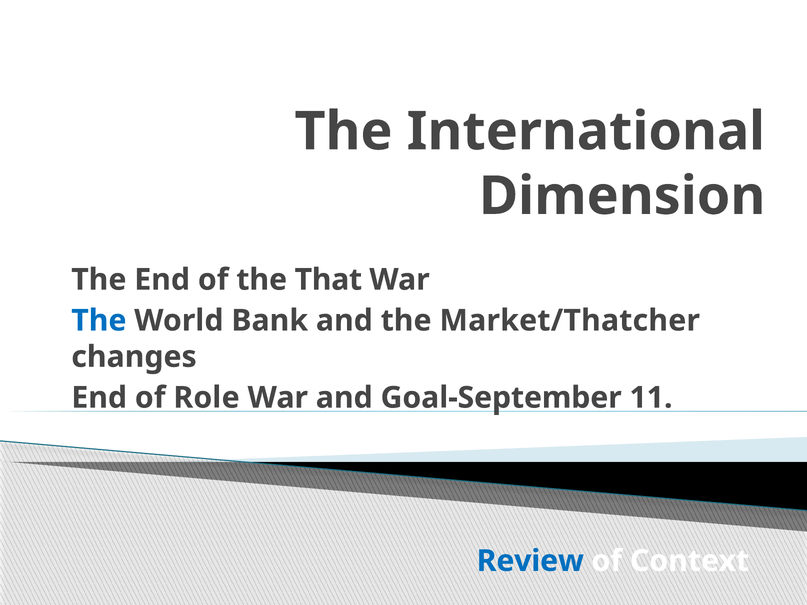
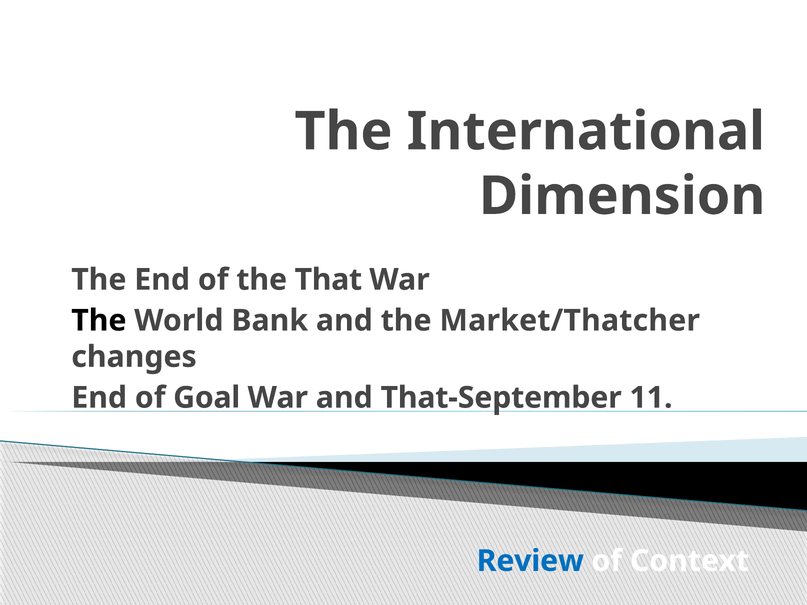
The at (99, 321) colour: blue -> black
Role: Role -> Goal
Goal-September: Goal-September -> That-September
